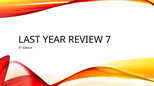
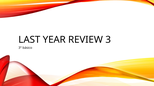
7: 7 -> 3
